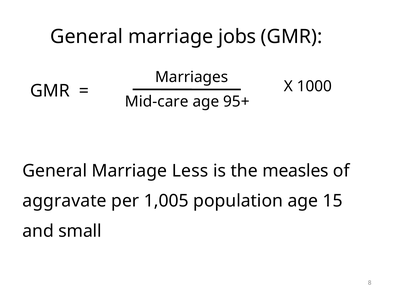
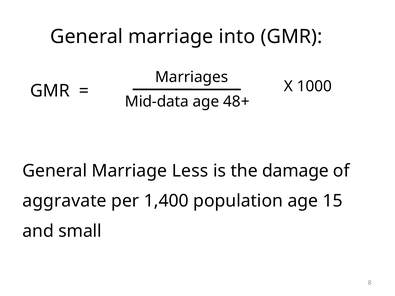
jobs: jobs -> into
Mid-care: Mid-care -> Mid-data
95+: 95+ -> 48+
measles: measles -> damage
1,005: 1,005 -> 1,400
